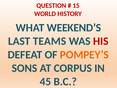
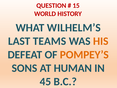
WEEKEND’S: WEEKEND’S -> WILHELM’S
HIS colour: red -> orange
CORPUS: CORPUS -> HUMAN
